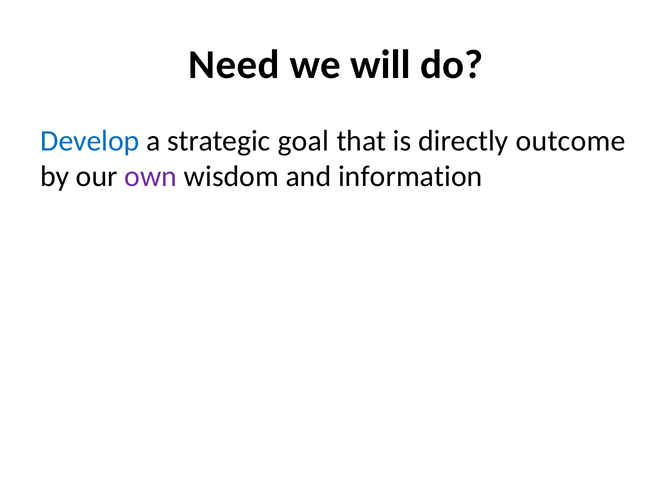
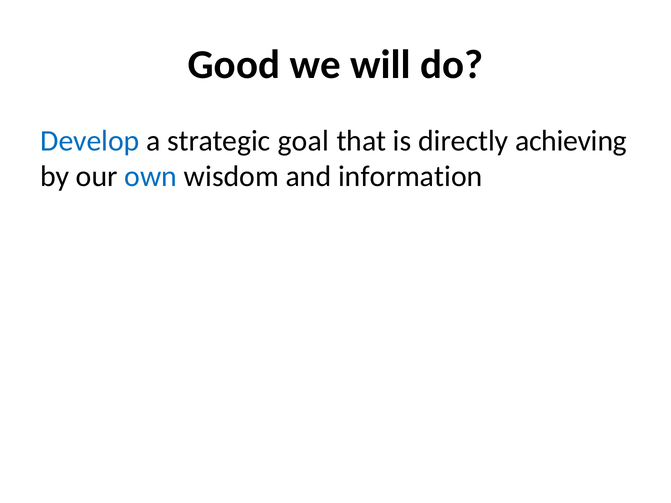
Need: Need -> Good
outcome: outcome -> achieving
own colour: purple -> blue
